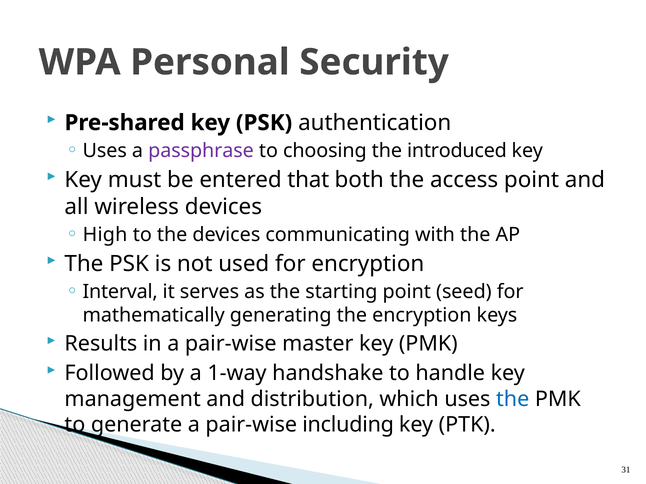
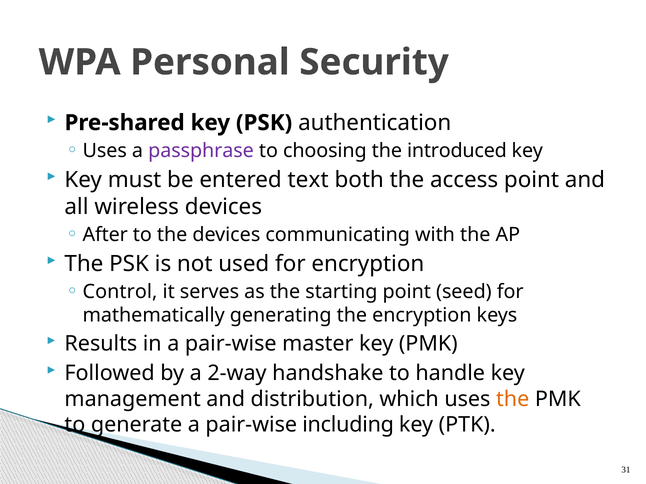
that: that -> text
High: High -> After
Interval: Interval -> Control
1-way: 1-way -> 2-way
the at (513, 399) colour: blue -> orange
